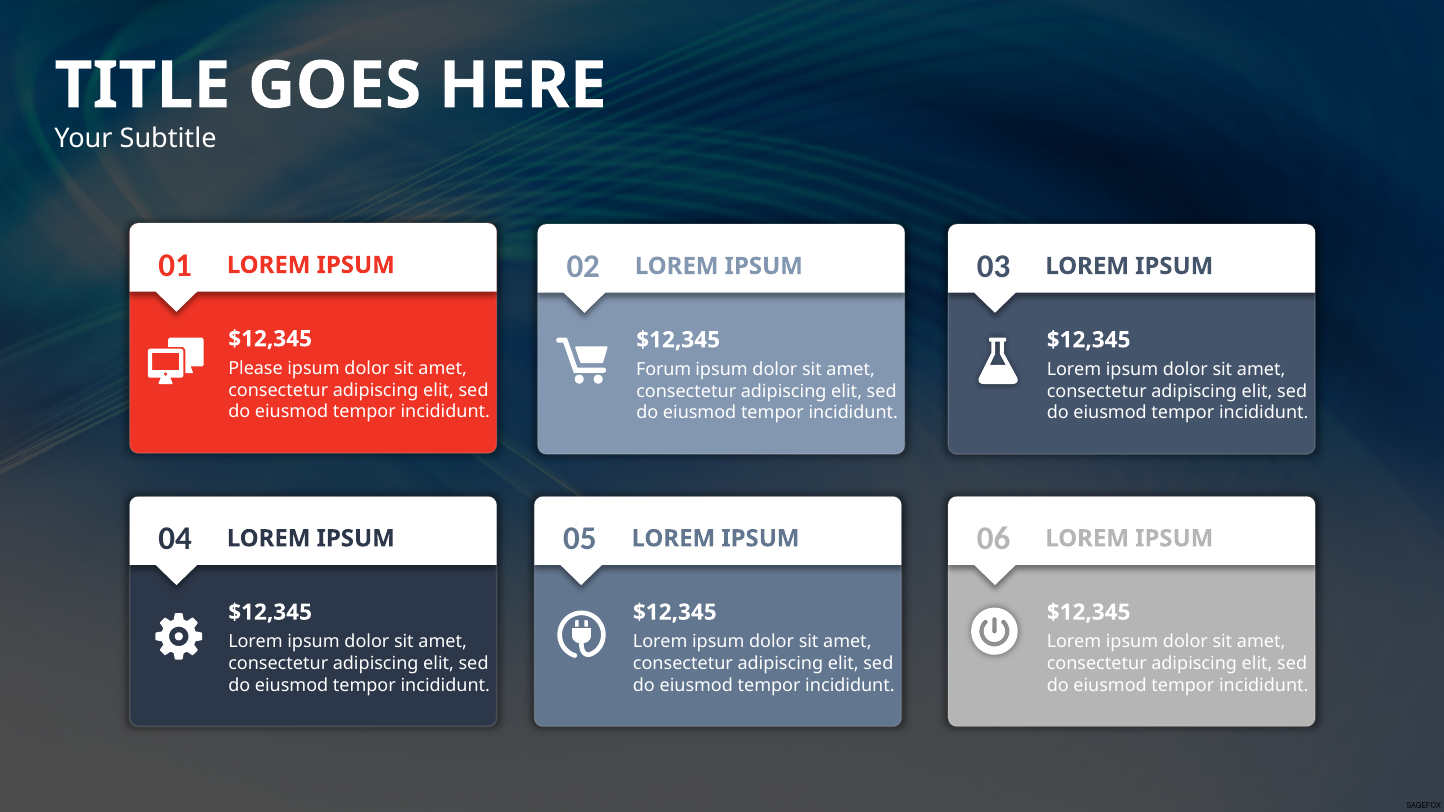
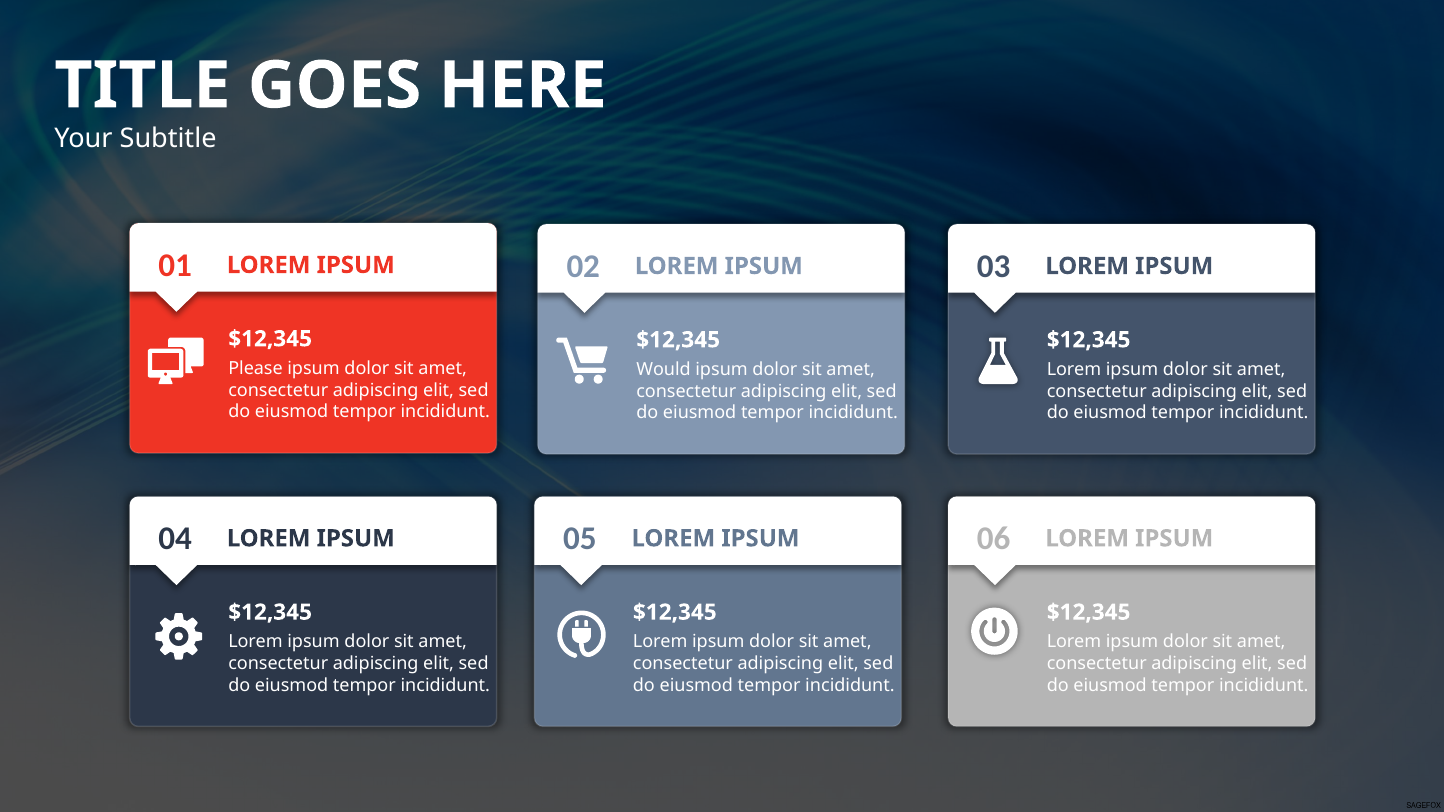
Forum: Forum -> Would
